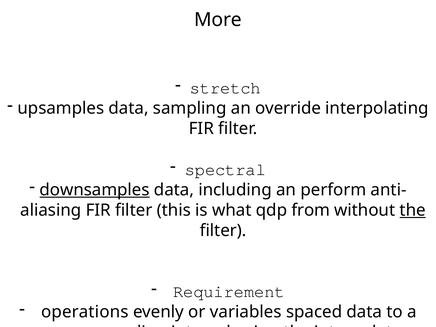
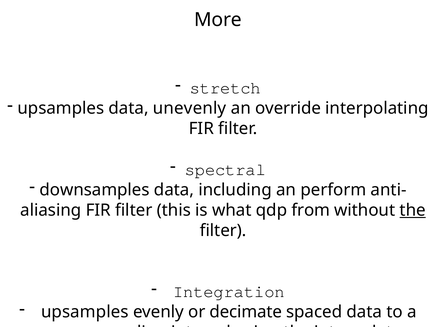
data sampling: sampling -> unevenly
downsamples underline: present -> none
Requirement: Requirement -> Integration
operations at (85, 312): operations -> upsamples
variables: variables -> decimate
